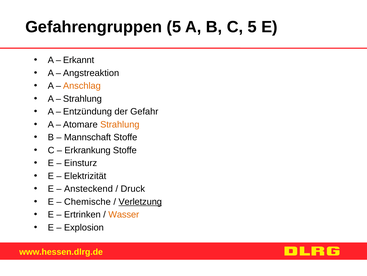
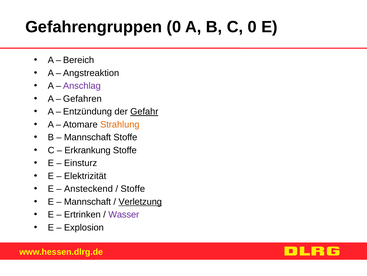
Gefahrengruppen 5: 5 -> 0
C 5: 5 -> 0
Erkannt: Erkannt -> Bereich
Anschlag colour: orange -> purple
Strahlung at (82, 99): Strahlung -> Gefahren
Gefahr underline: none -> present
Druck at (133, 188): Druck -> Stoffe
Chemische at (87, 201): Chemische -> Mannschaft
Wasser colour: orange -> purple
